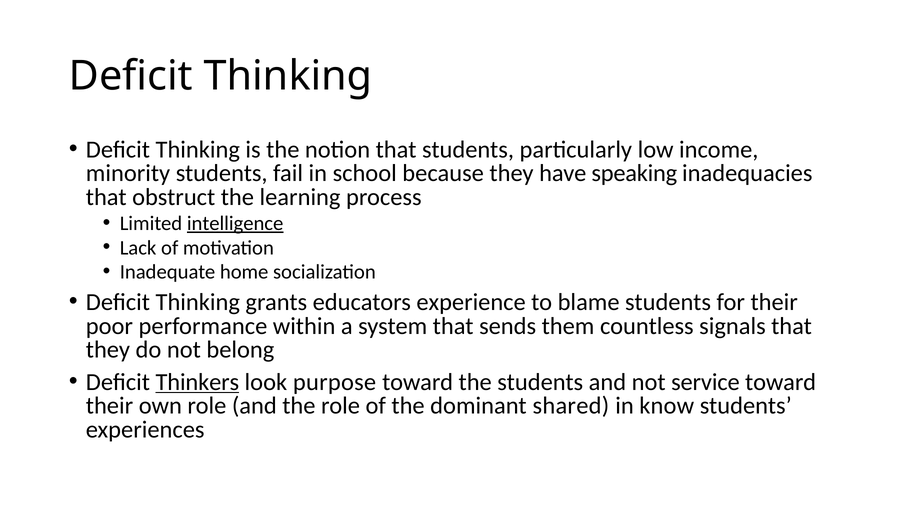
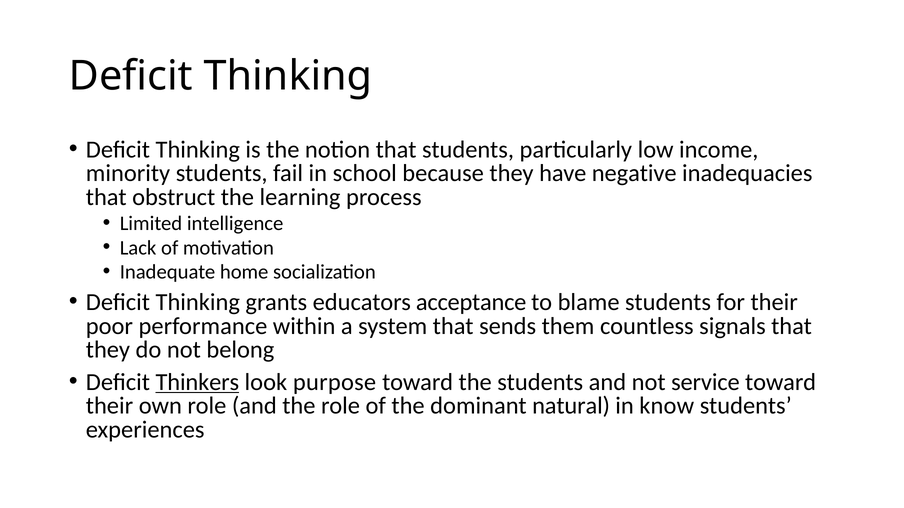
speaking: speaking -> negative
intelligence underline: present -> none
experience: experience -> acceptance
shared: shared -> natural
